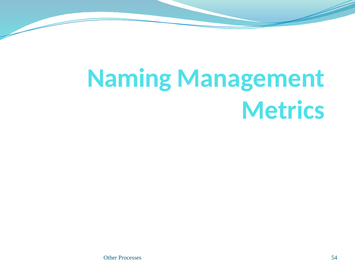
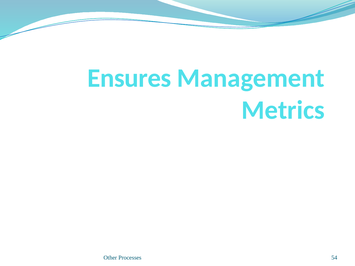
Naming: Naming -> Ensures
